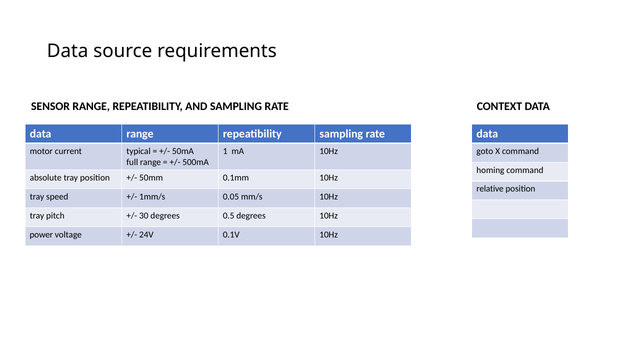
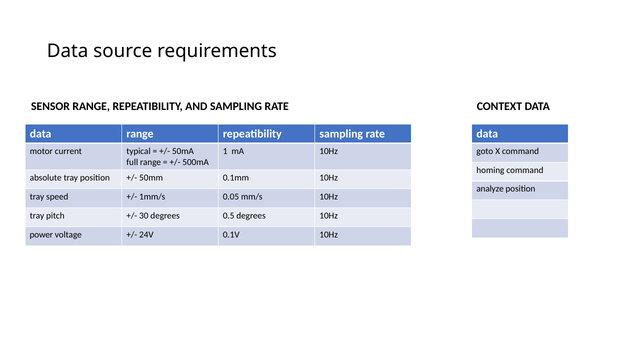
relative: relative -> analyze
